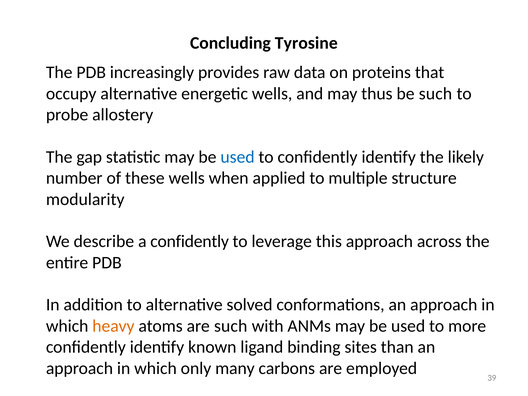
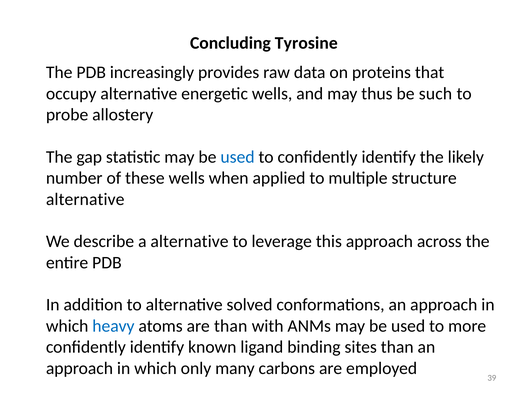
modularity at (85, 199): modularity -> alternative
a confidently: confidently -> alternative
heavy colour: orange -> blue
are such: such -> than
